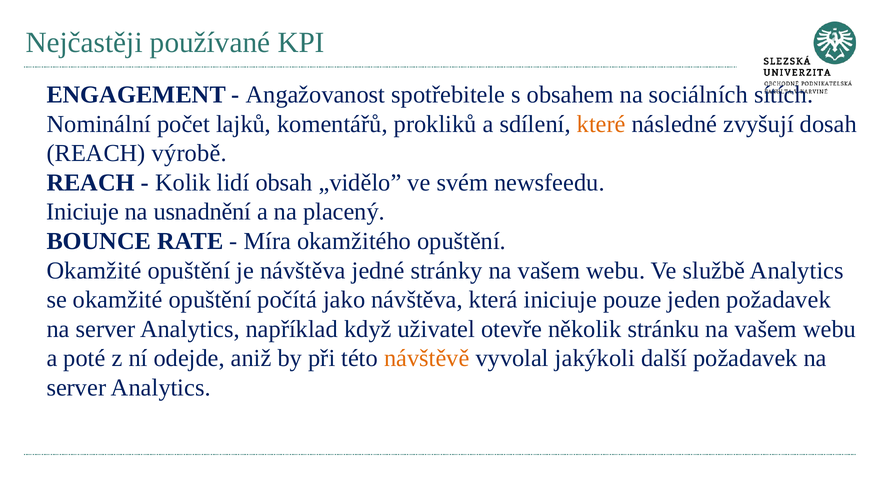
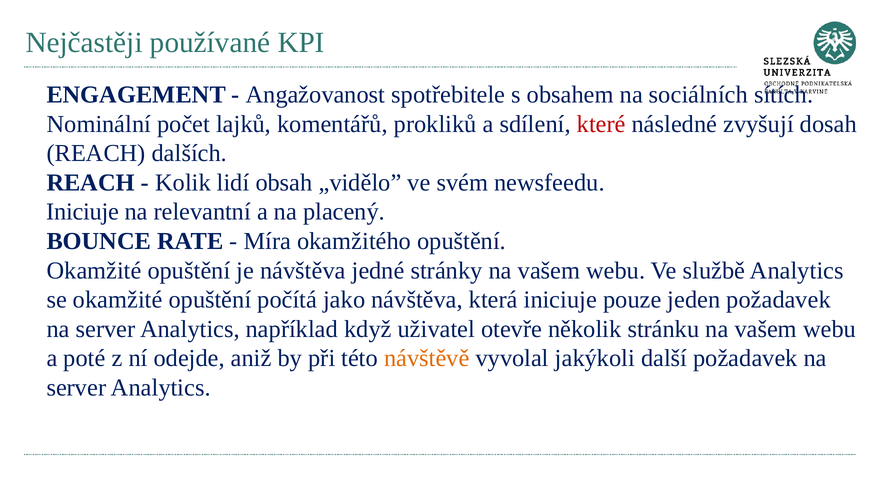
které colour: orange -> red
výrobě: výrobě -> dalších
usnadnění: usnadnění -> relevantní
